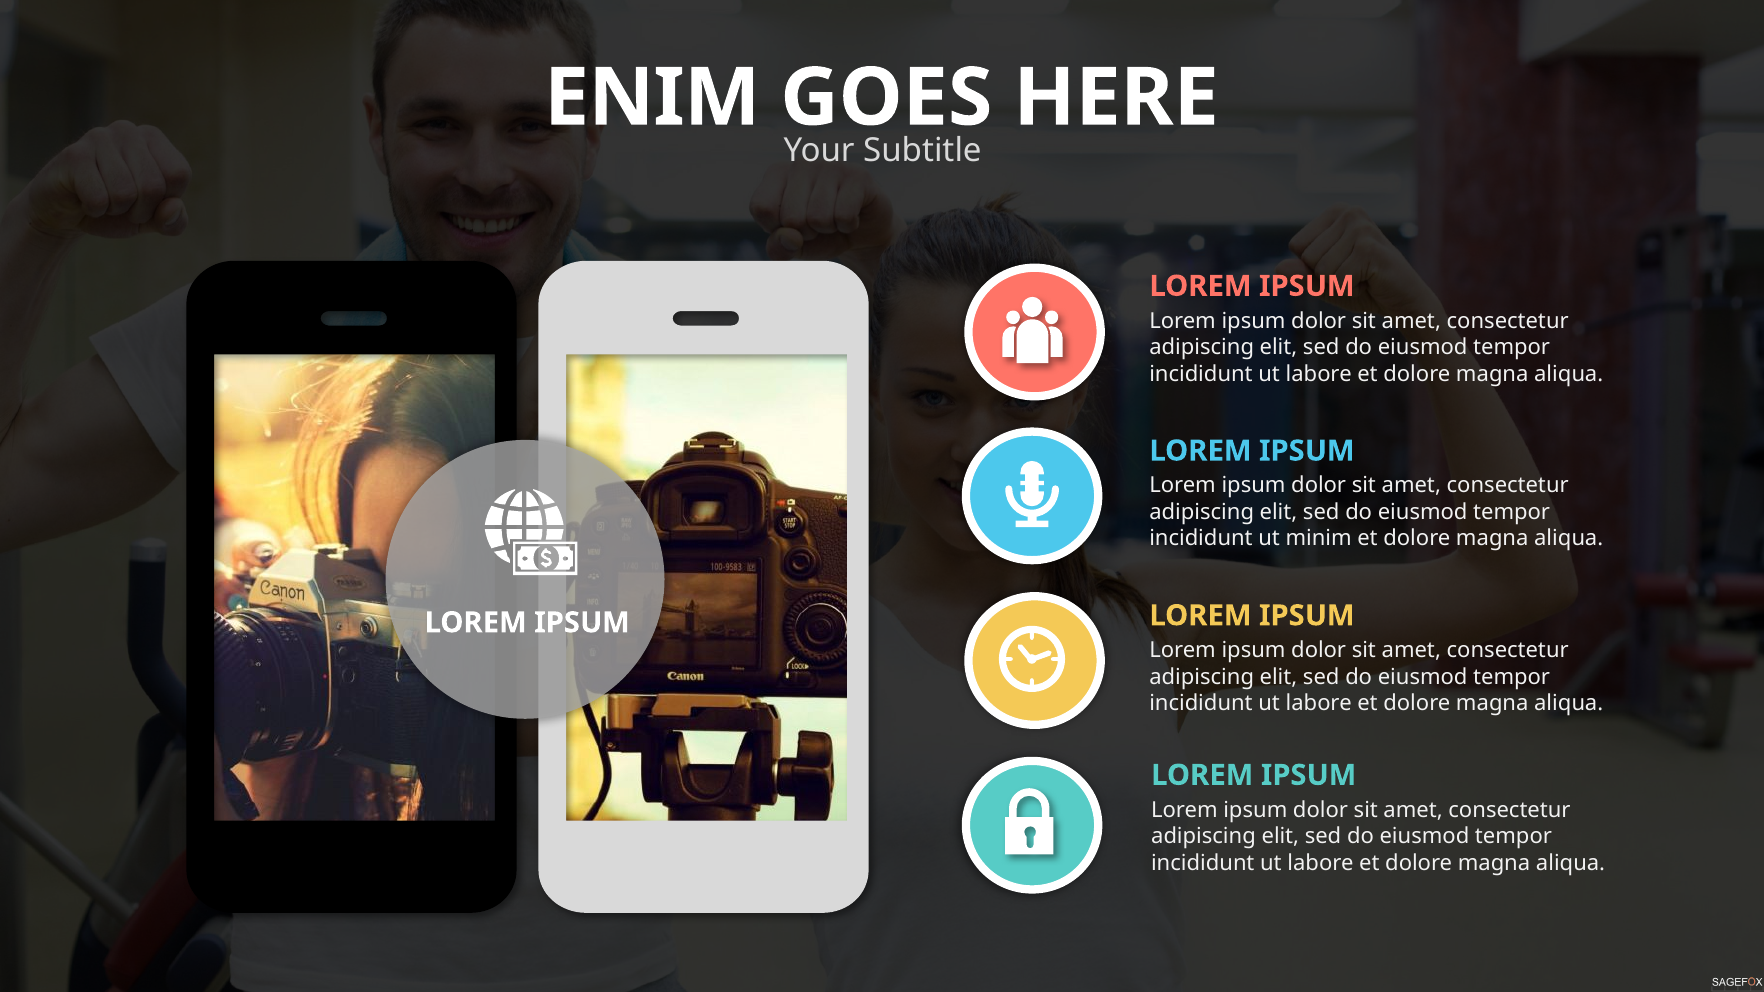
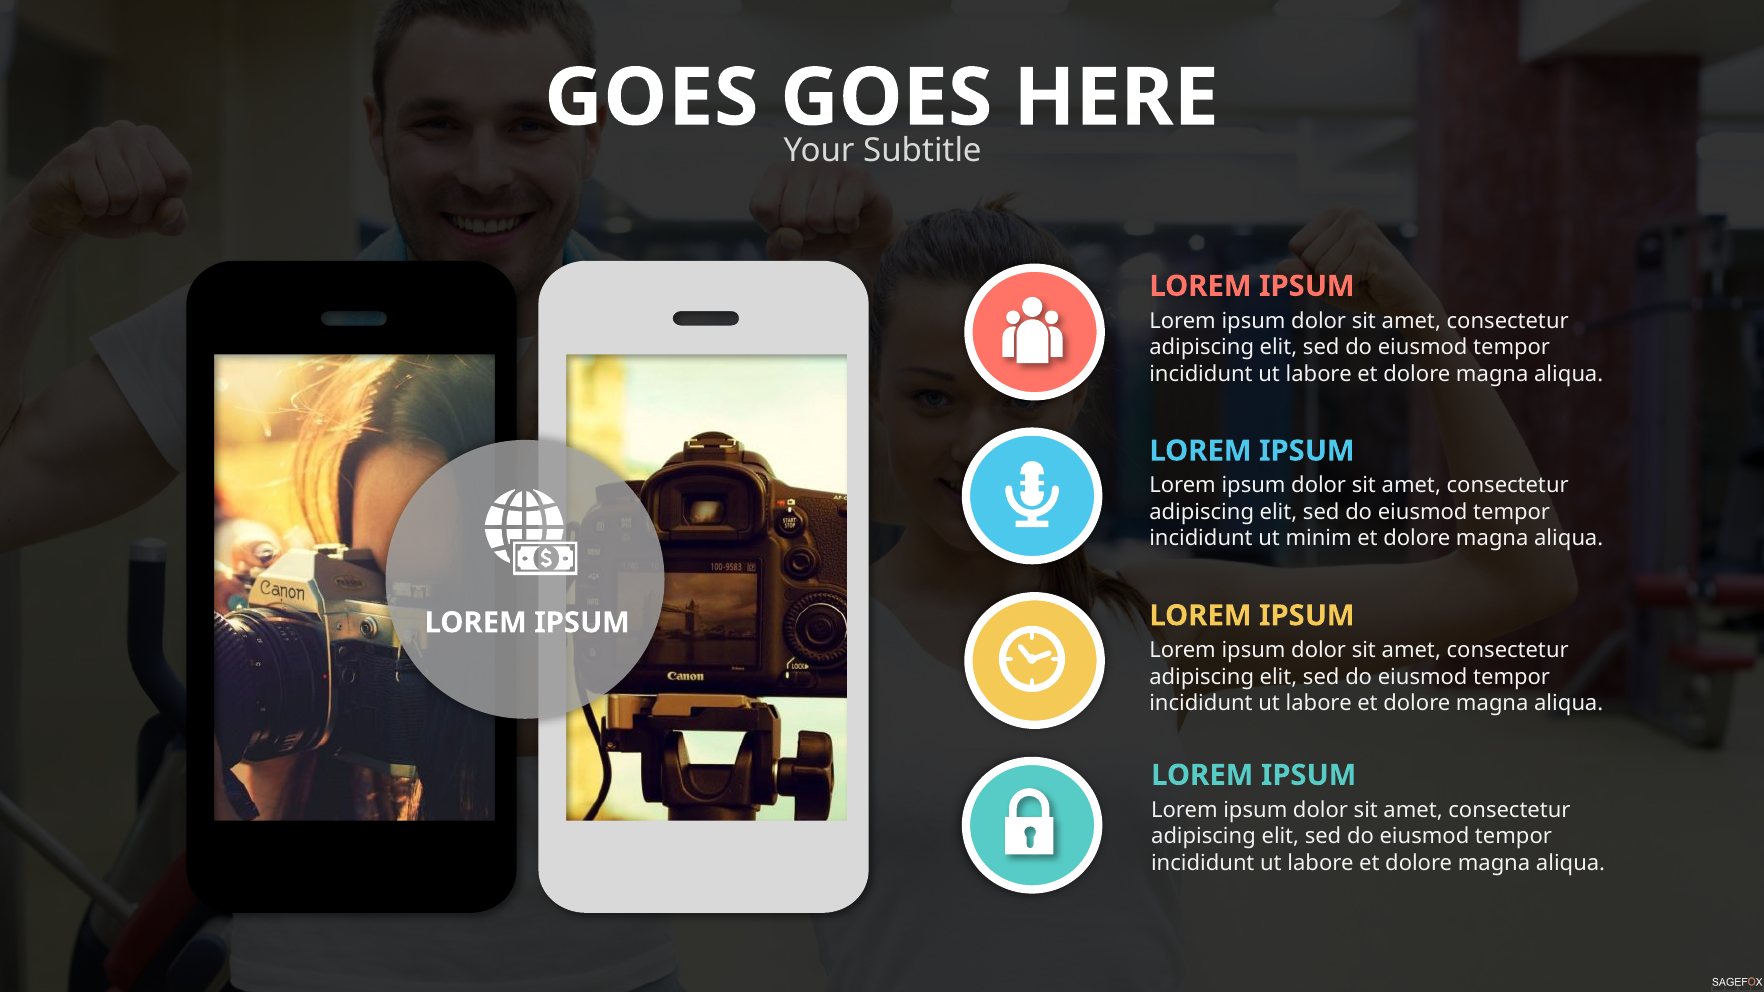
ENIM at (652, 98): ENIM -> GOES
